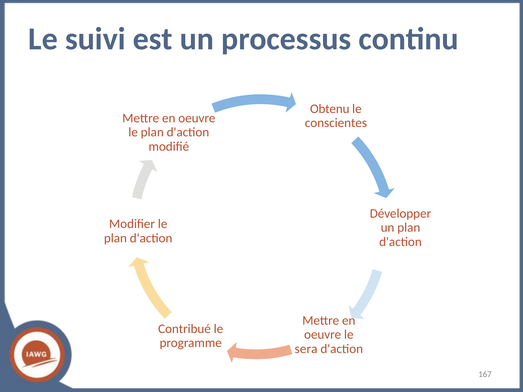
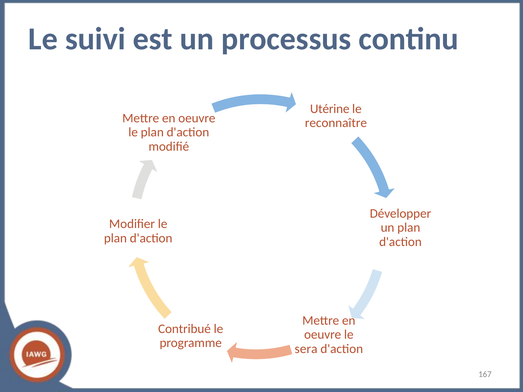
Obtenu: Obtenu -> Utérine
conscientes: conscientes -> reconnaître
